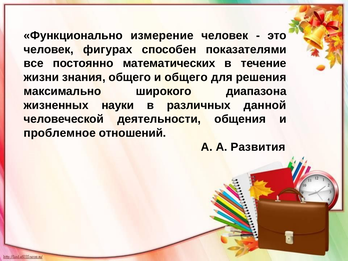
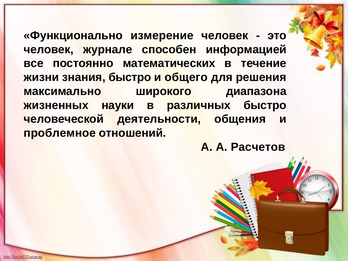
фигурах: фигурах -> журнале
показателями: показателями -> информацией
знания общего: общего -> быстро
различных данной: данной -> быстро
Развития: Развития -> Расчетов
